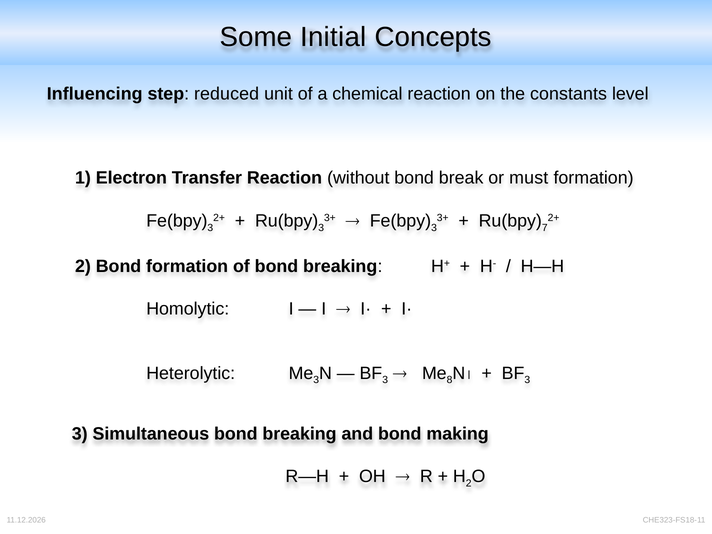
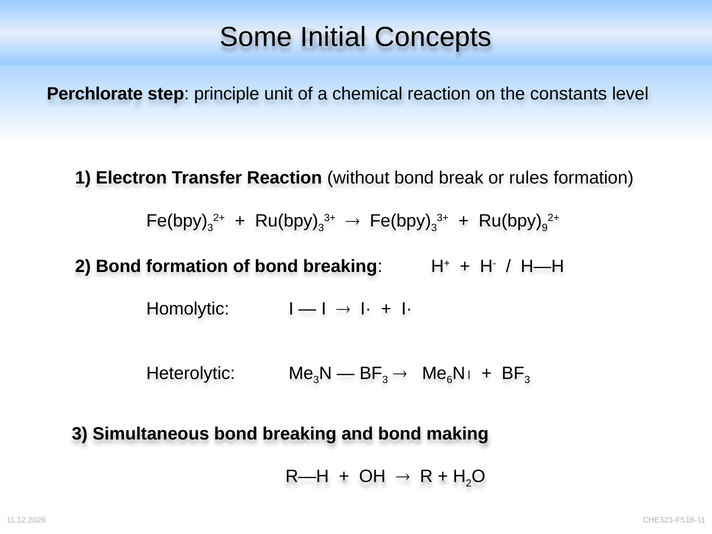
Influencing: Influencing -> Perchlorate
reduced: reduced -> principle
must: must -> rules
7: 7 -> 9
8: 8 -> 6
